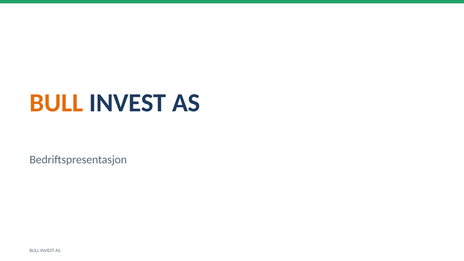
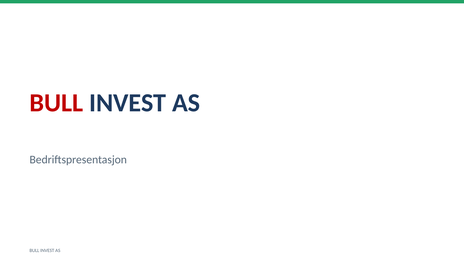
BULL at (56, 103) colour: orange -> red
